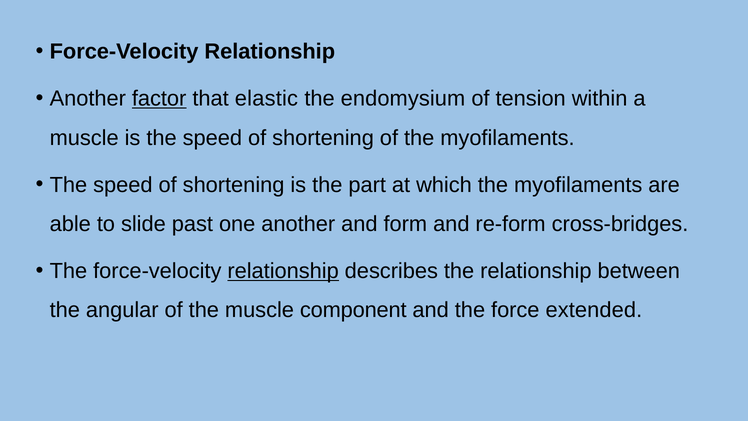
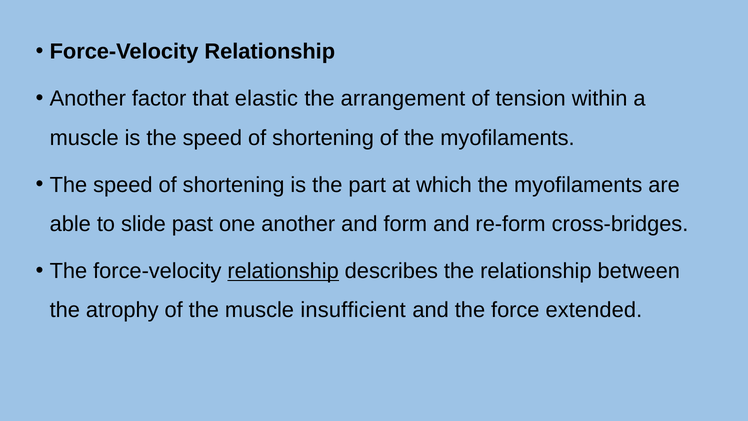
factor underline: present -> none
endomysium: endomysium -> arrangement
angular: angular -> atrophy
component: component -> insufficient
